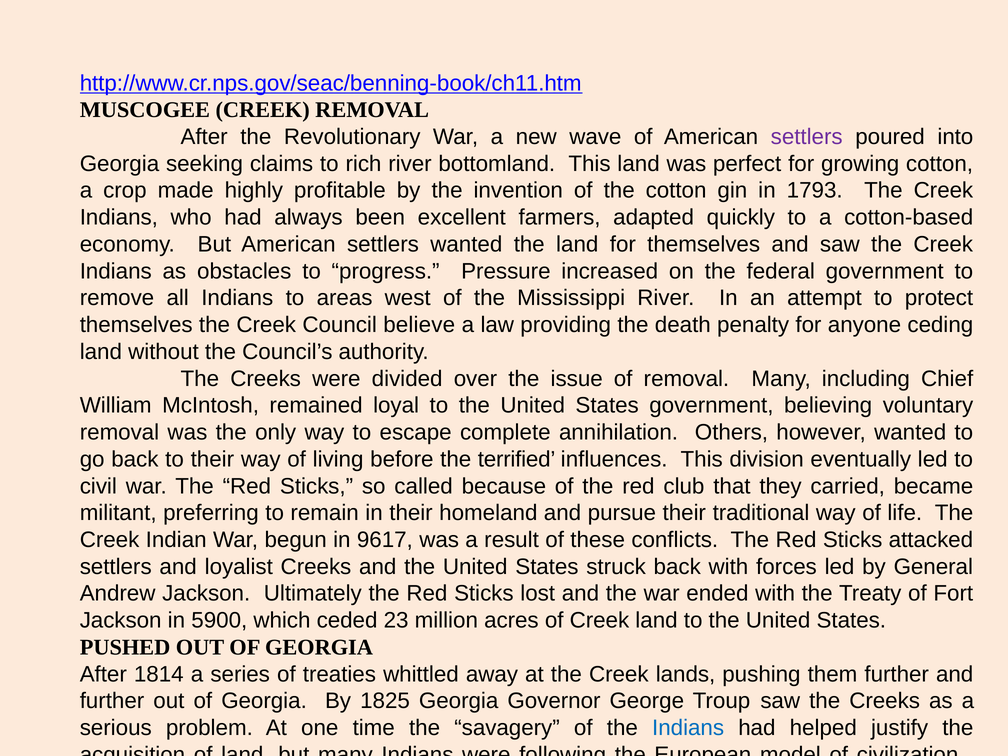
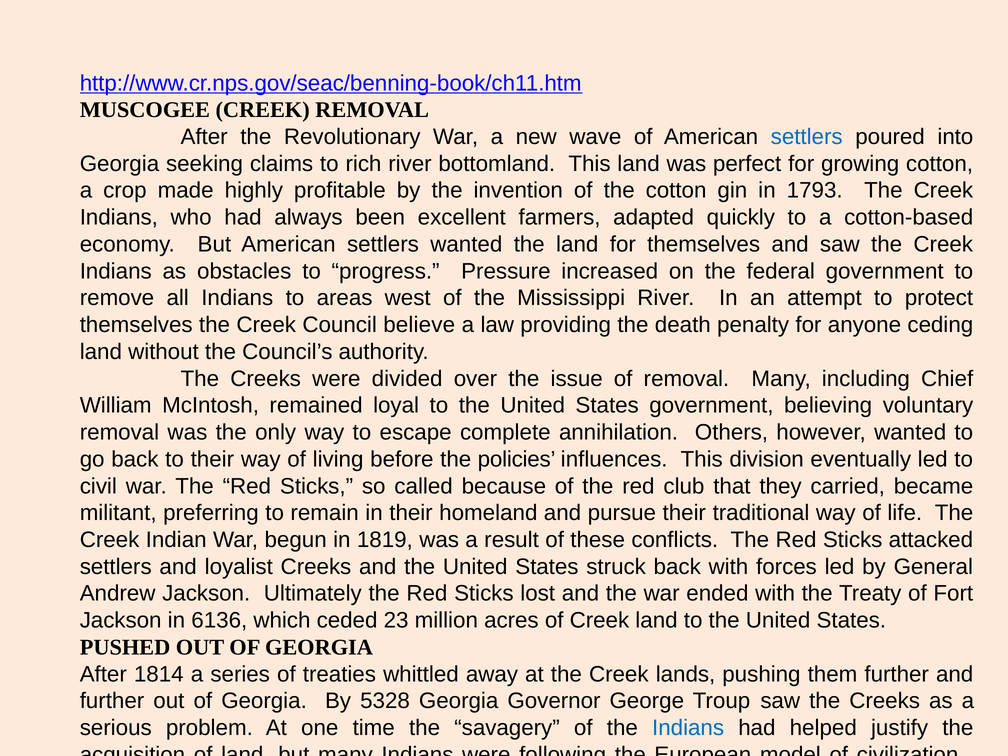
settlers at (807, 137) colour: purple -> blue
terrified: terrified -> policies
9617: 9617 -> 1819
5900: 5900 -> 6136
By 1825: 1825 -> 5328
